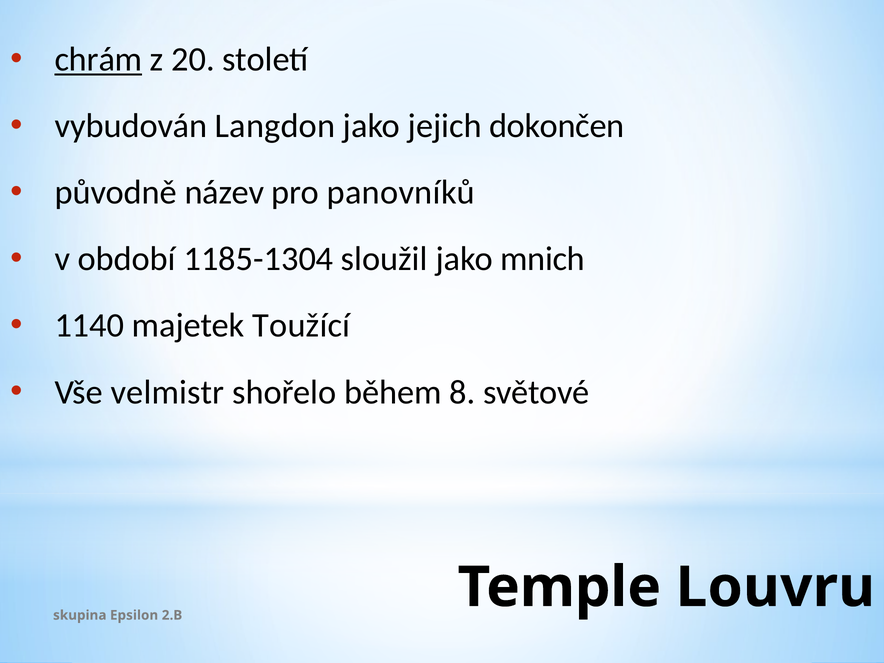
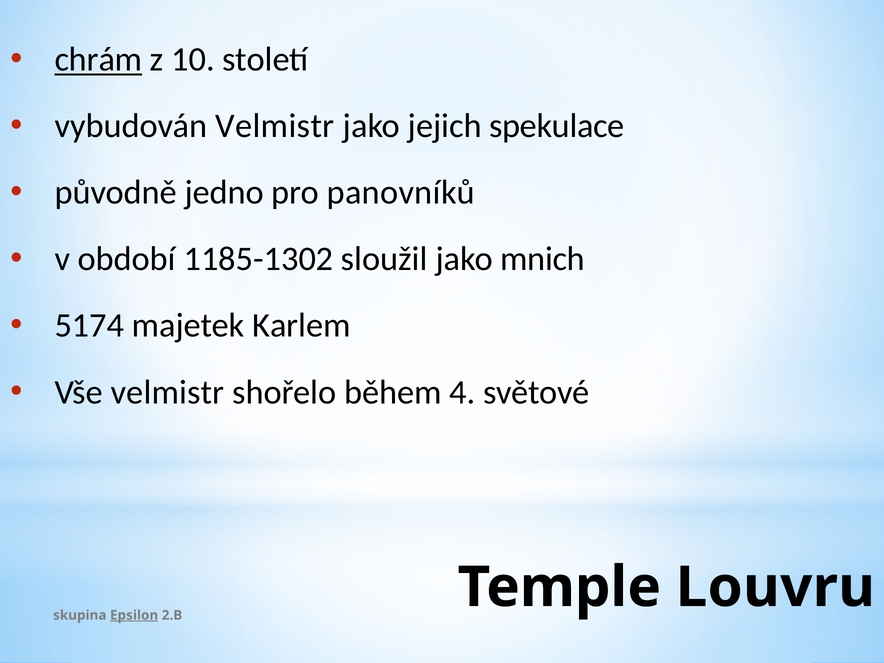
20: 20 -> 10
vybudován Langdon: Langdon -> Velmistr
dokončen: dokončen -> spekulace
název: název -> jedno
1185-1304: 1185-1304 -> 1185-1302
1140: 1140 -> 5174
Toužící: Toužící -> Karlem
8: 8 -> 4
Epsilon underline: none -> present
